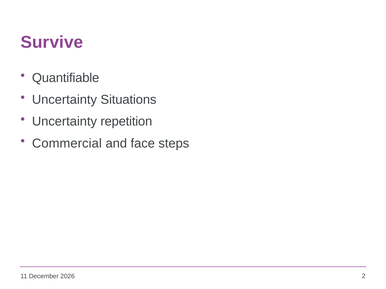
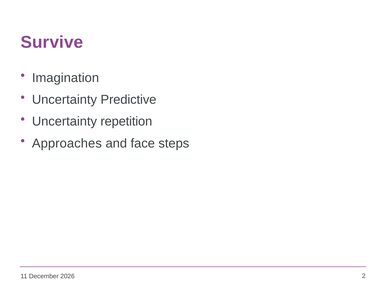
Quantifiable: Quantifiable -> Imagination
Situations: Situations -> Predictive
Commercial: Commercial -> Approaches
